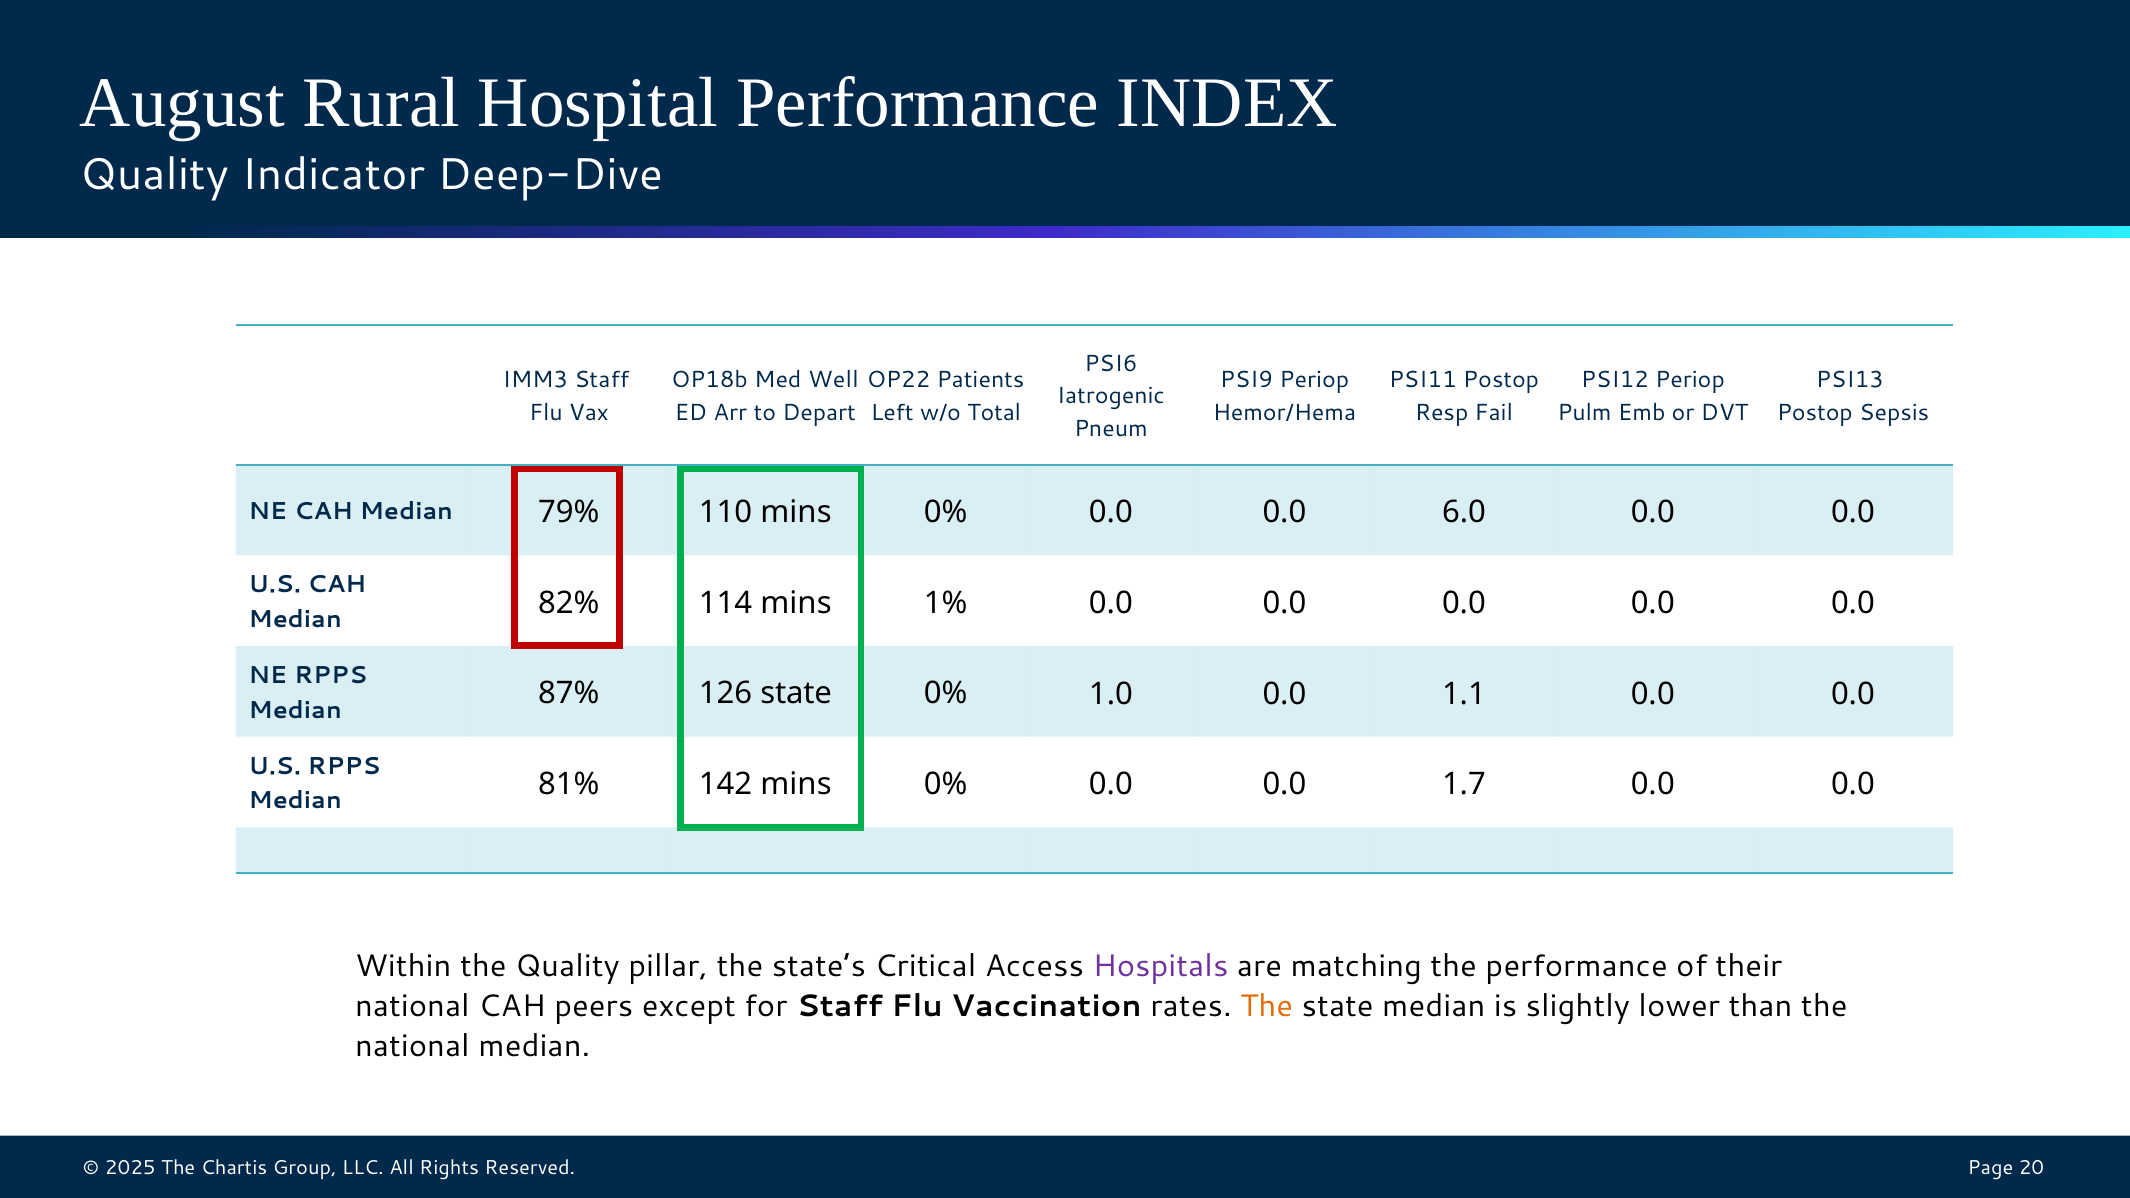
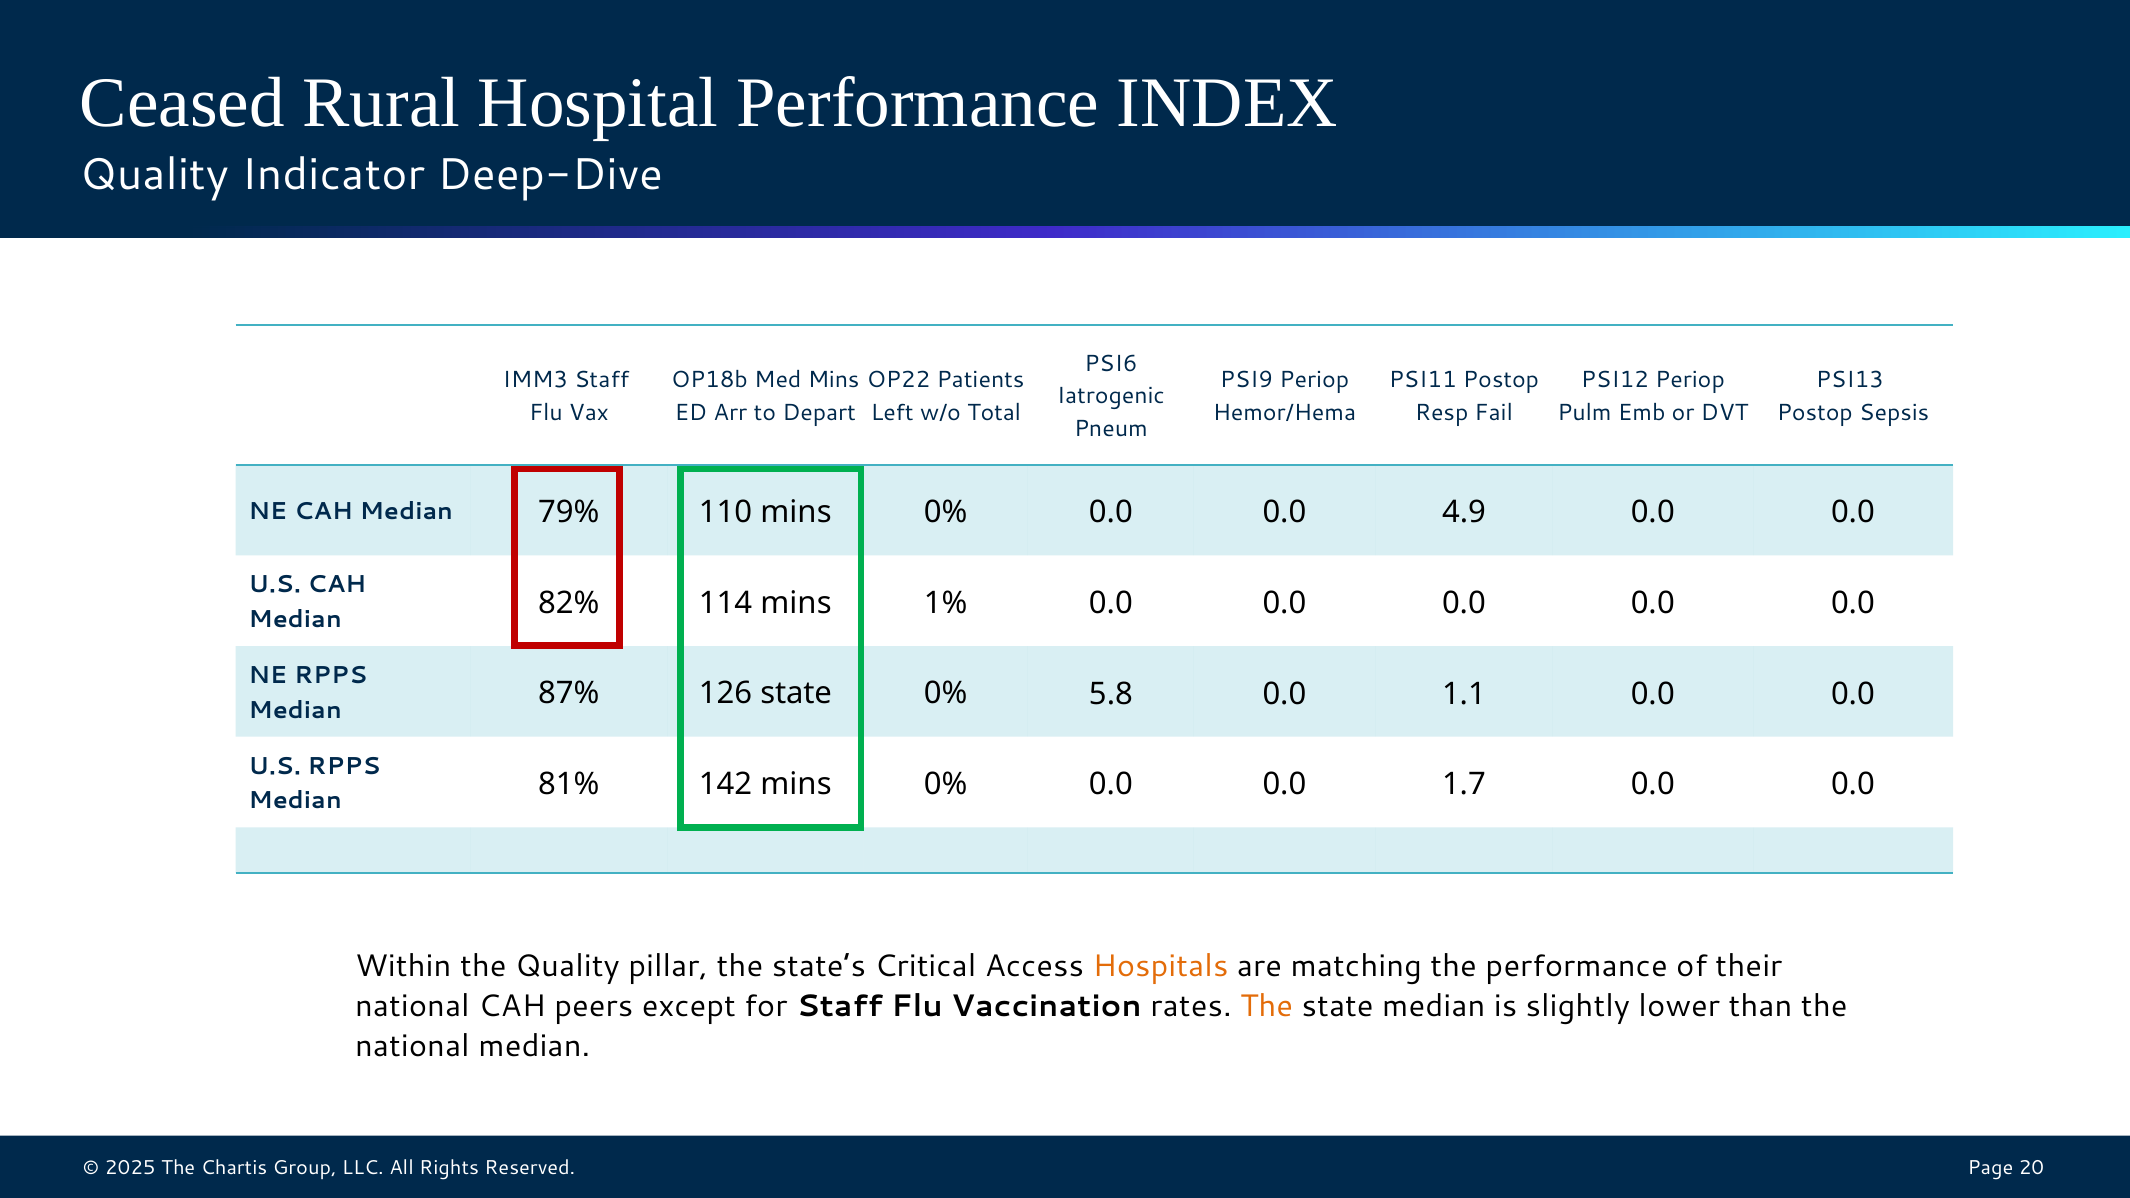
August: August -> Ceased
Med Well: Well -> Mins
6.0: 6.0 -> 4.9
1.0: 1.0 -> 5.8
Hospitals colour: purple -> orange
